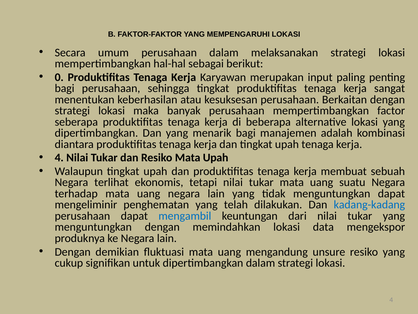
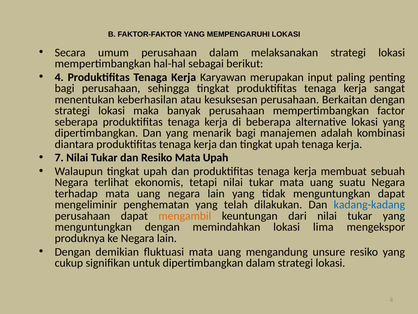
0 at (59, 77): 0 -> 4
4 at (59, 158): 4 -> 7
mengambil colour: blue -> orange
data: data -> lima
